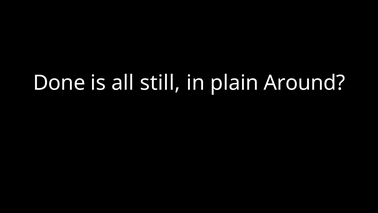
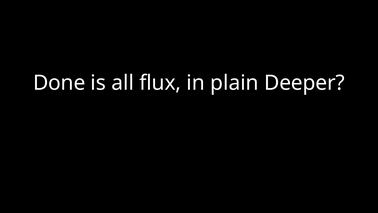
still: still -> flux
Around: Around -> Deeper
